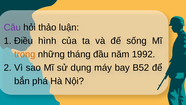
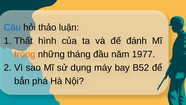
Câu colour: purple -> blue
Điều: Điều -> Thất
sống: sống -> đánh
1992: 1992 -> 1977
